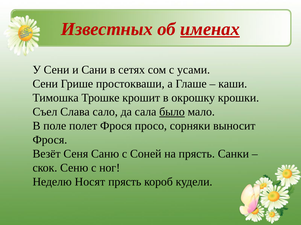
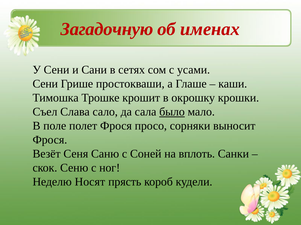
Известных: Известных -> Загадочную
именах underline: present -> none
на прясть: прясть -> вплоть
